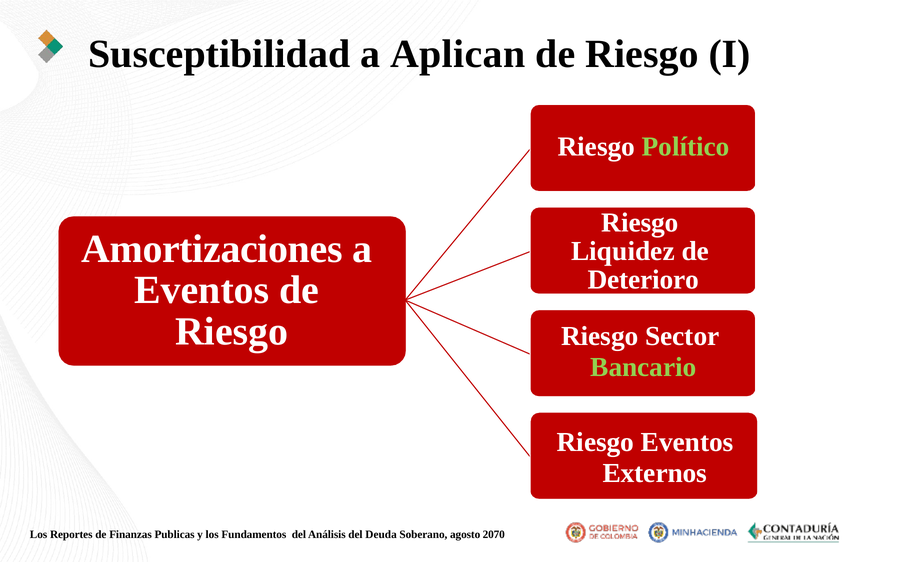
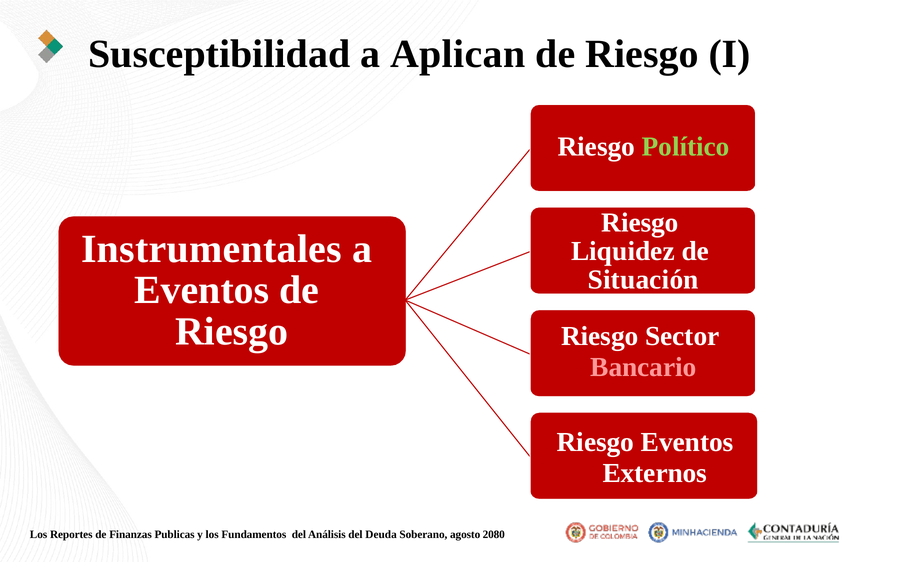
Amortizaciones: Amortizaciones -> Instrumentales
Deterioro: Deterioro -> Situación
Bancario colour: light green -> pink
2070: 2070 -> 2080
